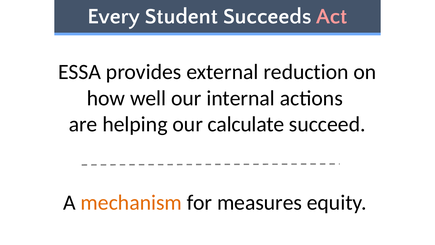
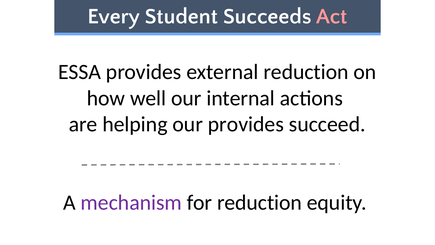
our calculate: calculate -> provides
mechanism colour: orange -> purple
for measures: measures -> reduction
